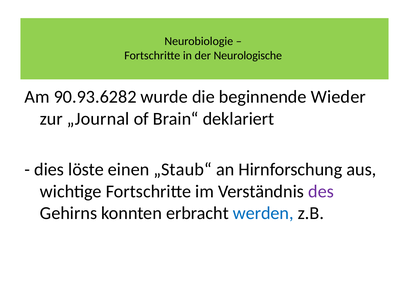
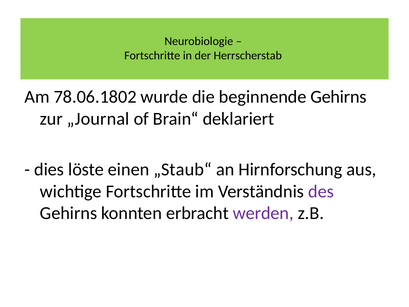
Neurologische: Neurologische -> Herrscherstab
90.93.6282: 90.93.6282 -> 78.06.1802
beginnende Wieder: Wieder -> Gehirns
werden colour: blue -> purple
